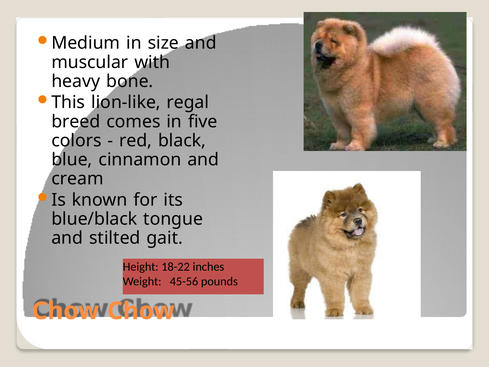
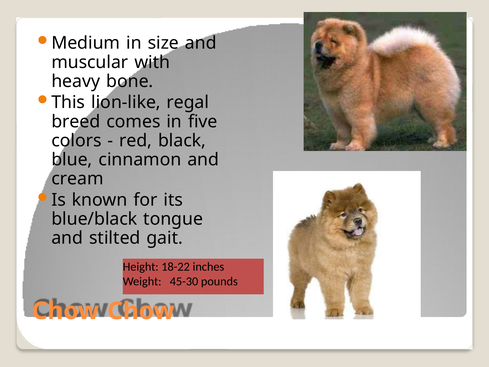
45-56: 45-56 -> 45-30
